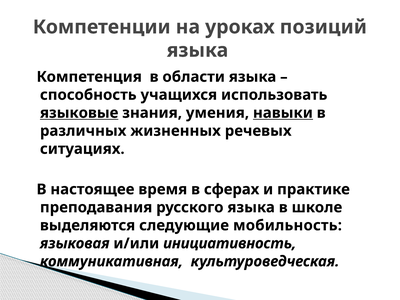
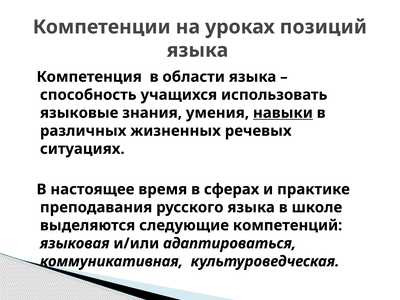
языковые underline: present -> none
мобильность: мобильность -> компетенций
инициативность: инициативность -> адаптироваться
